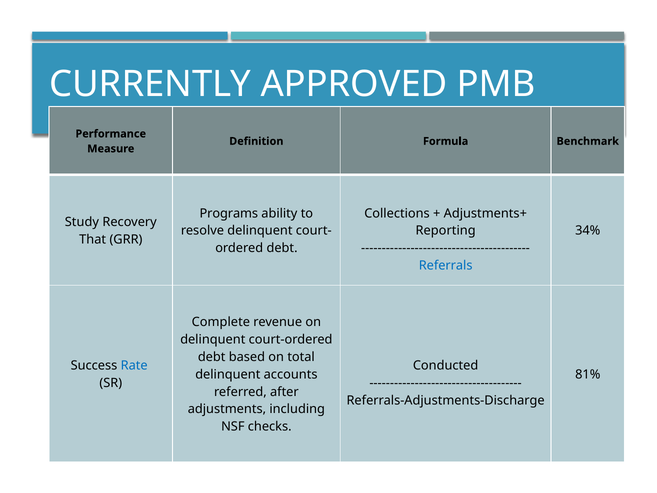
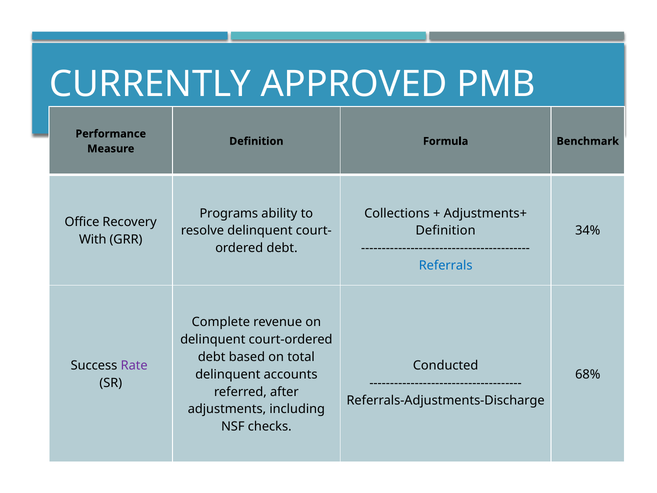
Study: Study -> Office
Reporting at (446, 231): Reporting -> Definition
That: That -> With
Rate colour: blue -> purple
81%: 81% -> 68%
